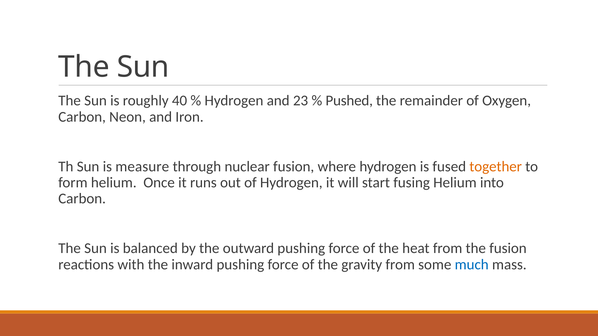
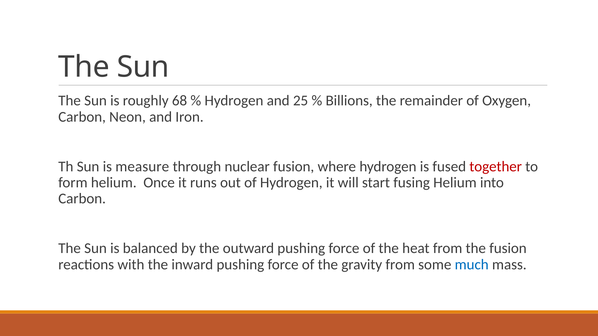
40: 40 -> 68
23: 23 -> 25
Pushed: Pushed -> Billions
together colour: orange -> red
